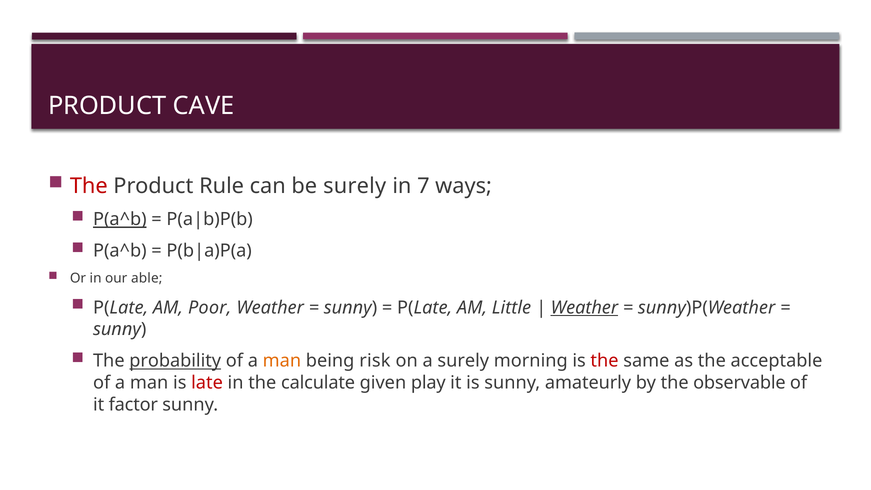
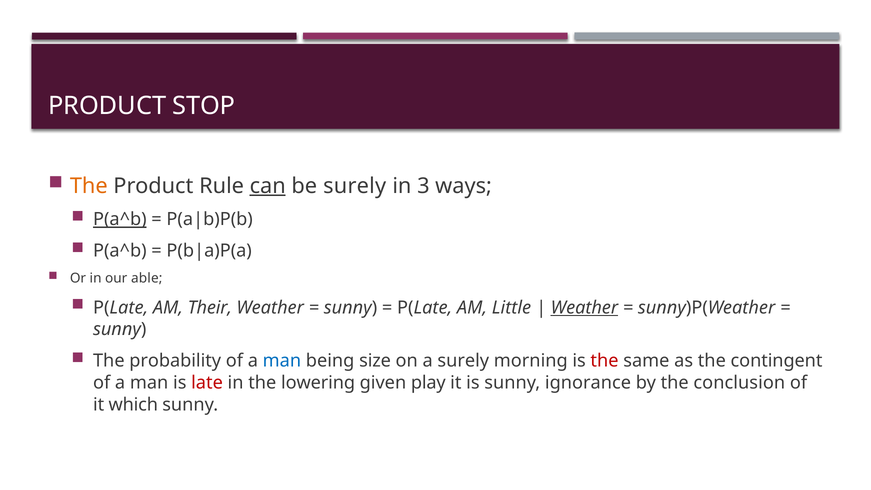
CAVE: CAVE -> STOP
The at (89, 186) colour: red -> orange
can underline: none -> present
7: 7 -> 3
Poor: Poor -> Their
probability underline: present -> none
man at (282, 361) colour: orange -> blue
risk: risk -> size
acceptable: acceptable -> contingent
calculate: calculate -> lowering
amateurly: amateurly -> ignorance
observable: observable -> conclusion
factor: factor -> which
